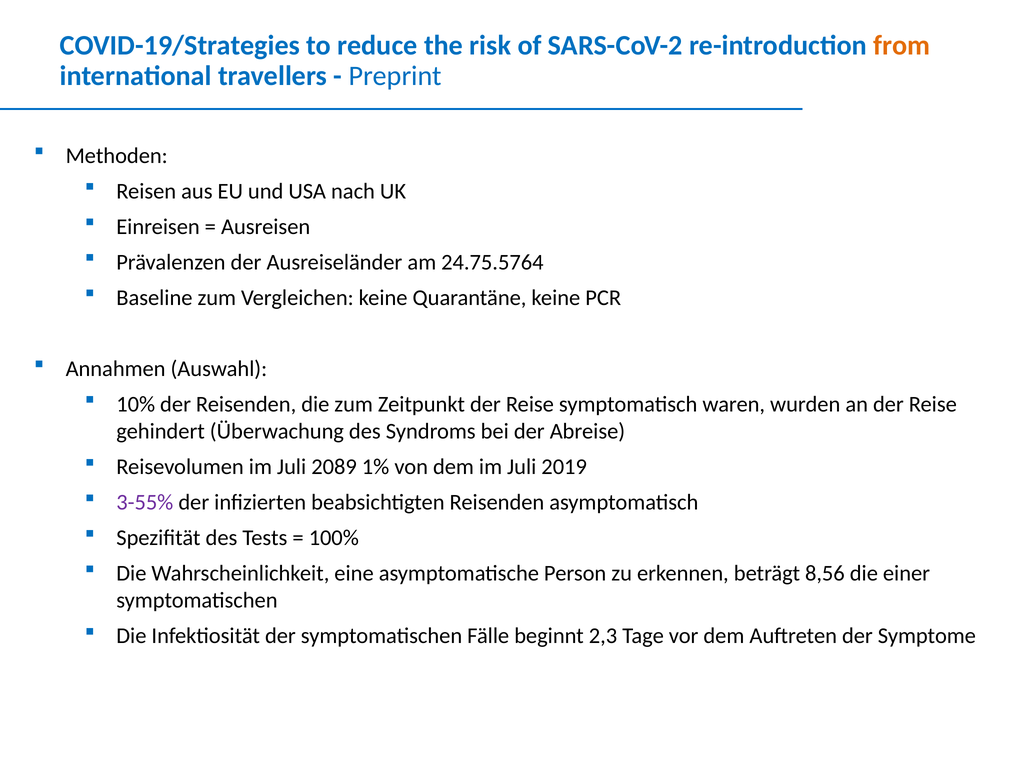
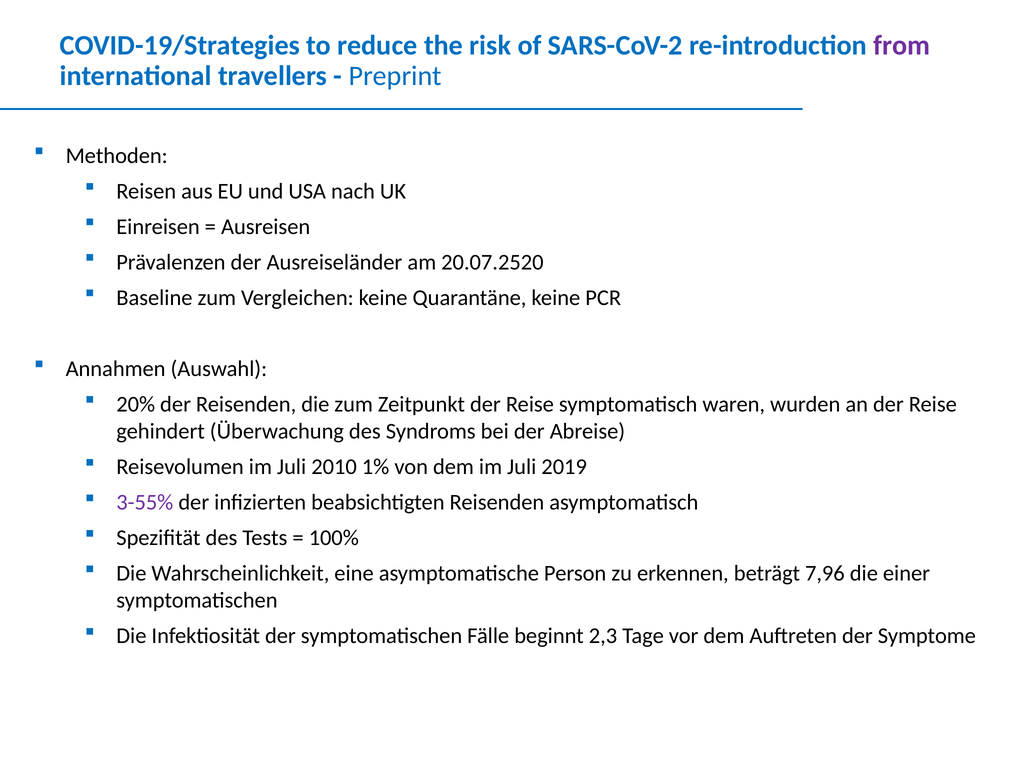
from colour: orange -> purple
24.75.5764: 24.75.5764 -> 20.07.2520
10%: 10% -> 20%
2089: 2089 -> 2010
8,56: 8,56 -> 7,96
